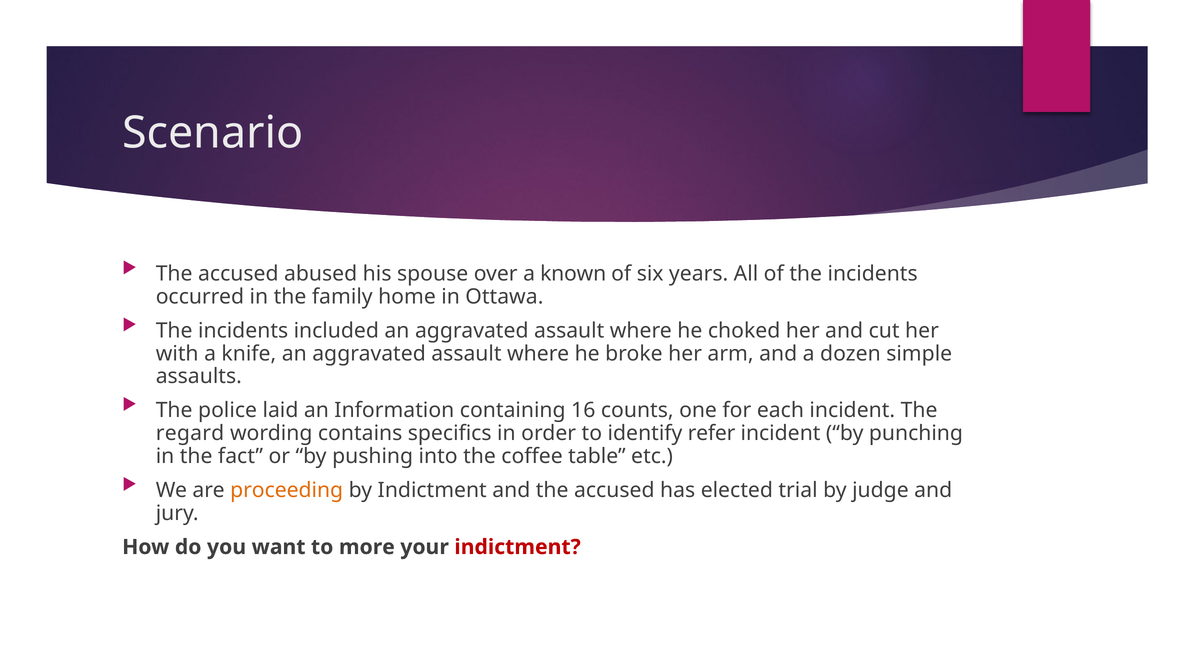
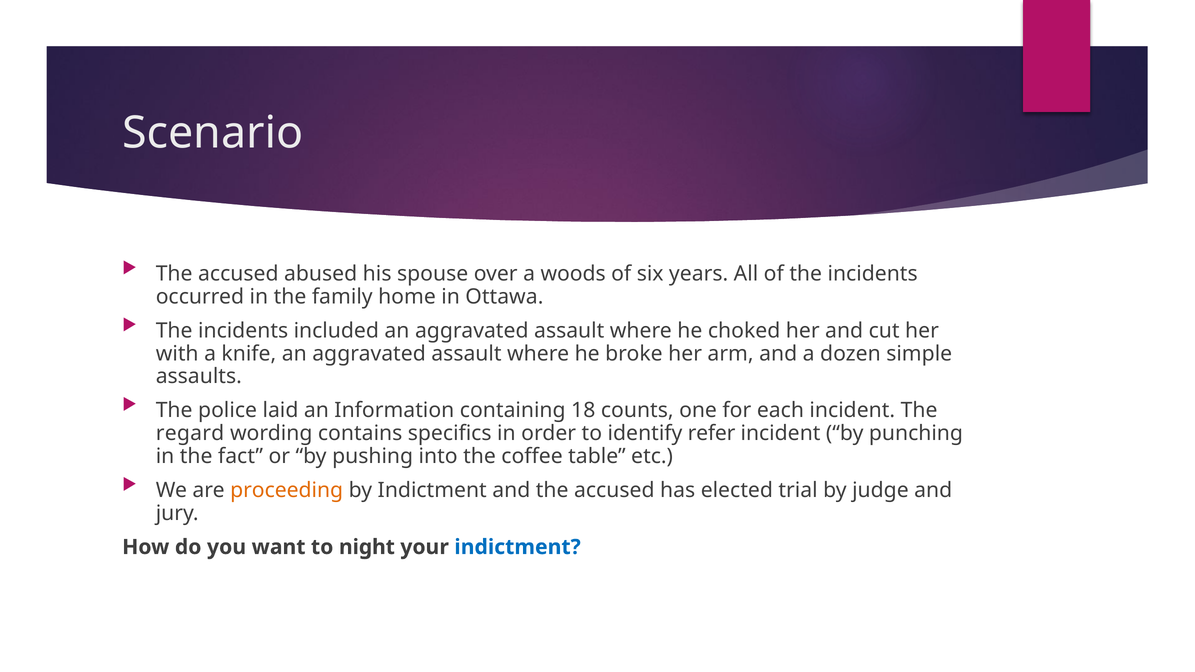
known: known -> woods
16: 16 -> 18
more: more -> night
indictment at (518, 547) colour: red -> blue
